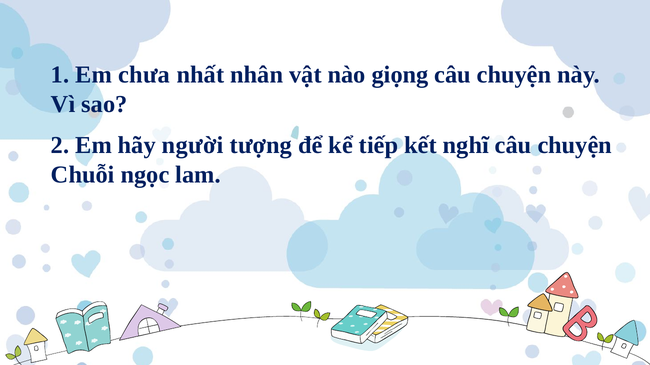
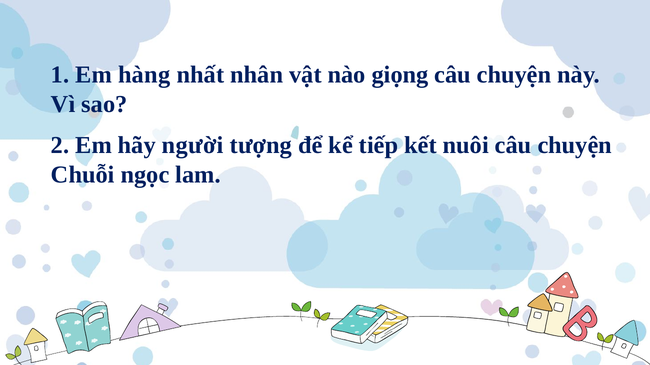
chưa: chưa -> hàng
nghĩ: nghĩ -> nuôi
